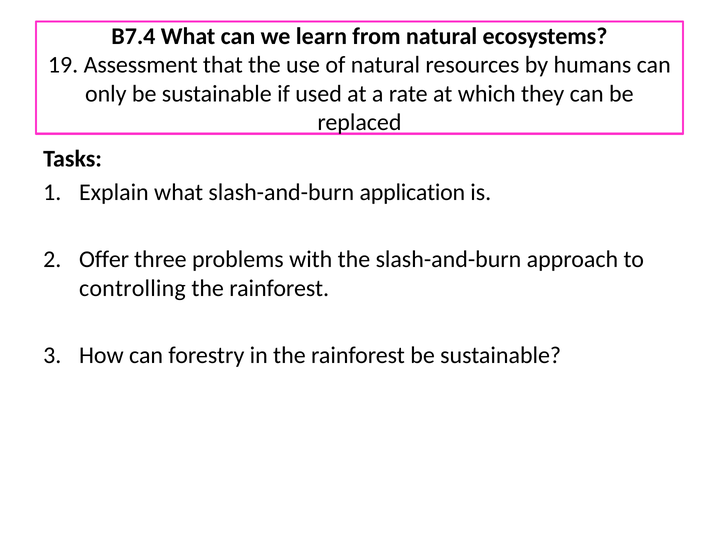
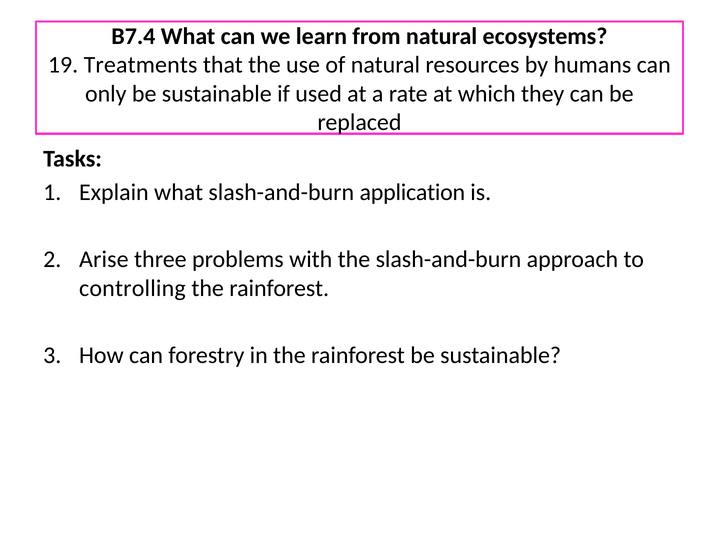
Assessment: Assessment -> Treatments
Offer: Offer -> Arise
